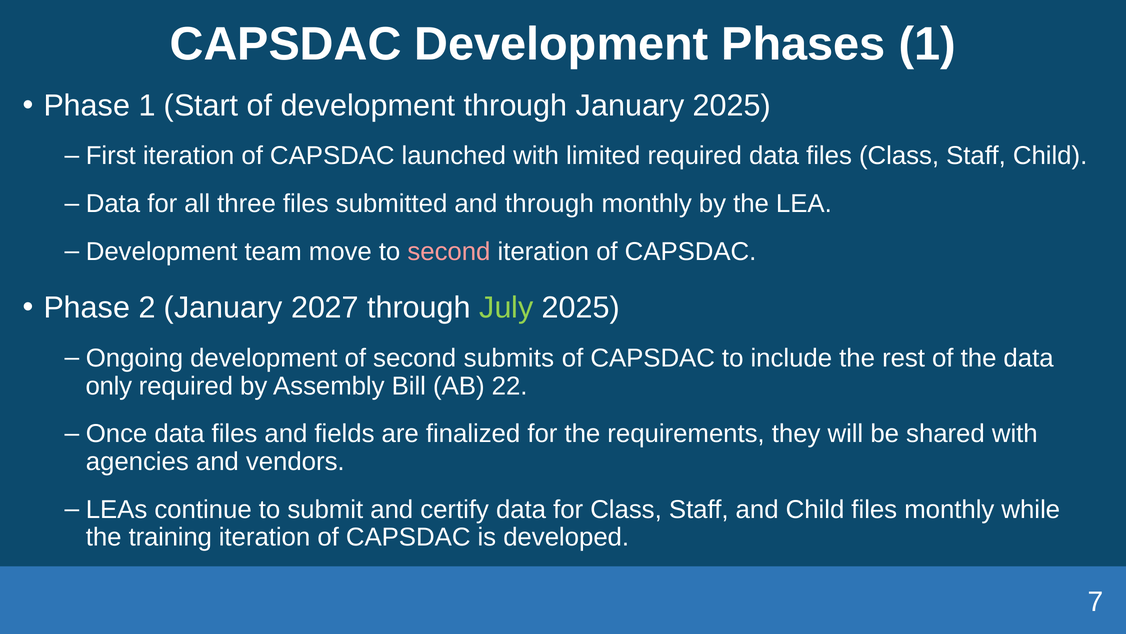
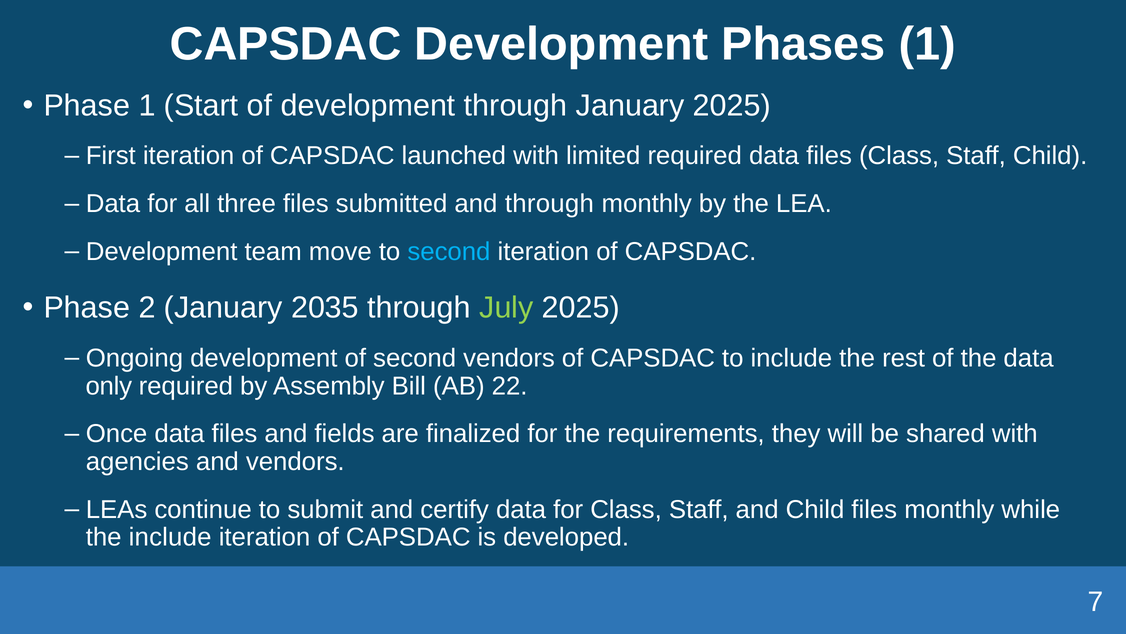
second at (449, 251) colour: pink -> light blue
2027: 2027 -> 2035
second submits: submits -> vendors
the training: training -> include
